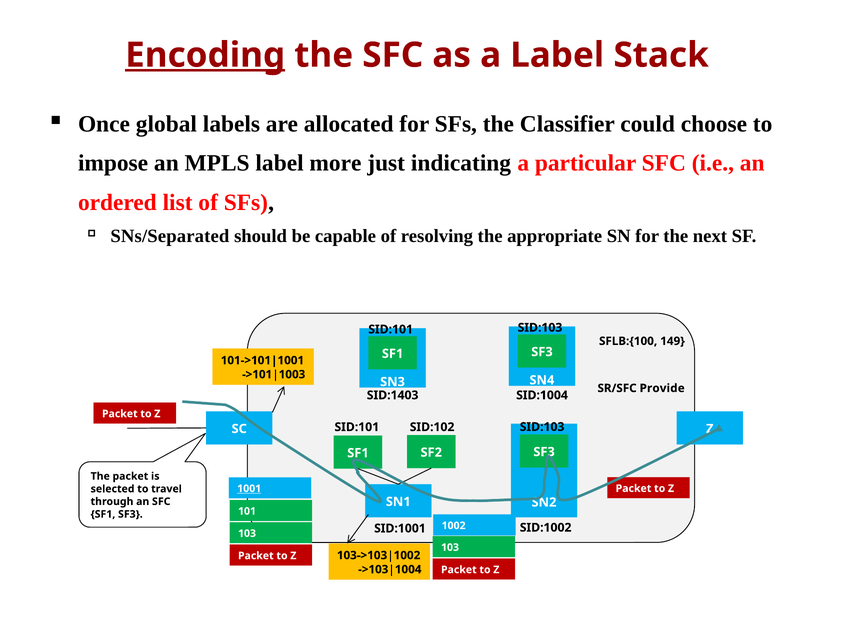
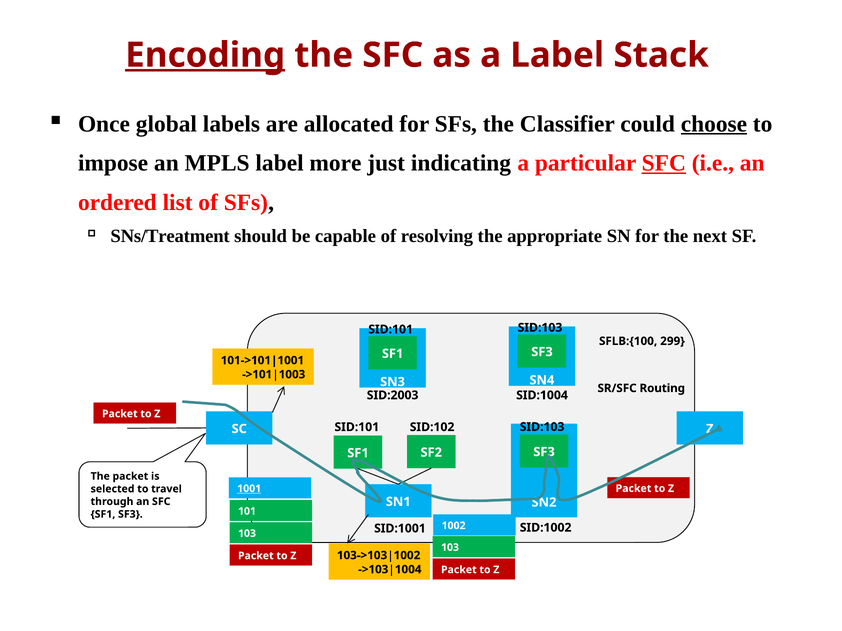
choose underline: none -> present
SFC at (664, 163) underline: none -> present
SNs/Separated: SNs/Separated -> SNs/Treatment
149: 149 -> 299
Provide: Provide -> Routing
SID:1403: SID:1403 -> SID:2003
